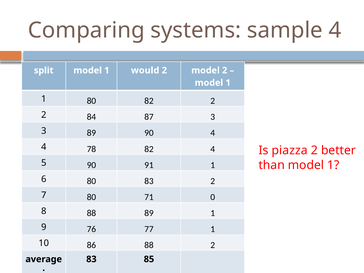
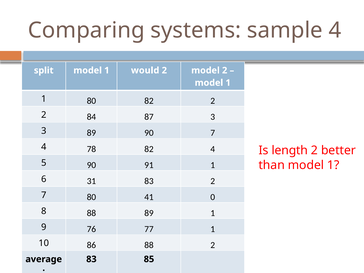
90 4: 4 -> 7
piazza: piazza -> length
6 80: 80 -> 31
71: 71 -> 41
